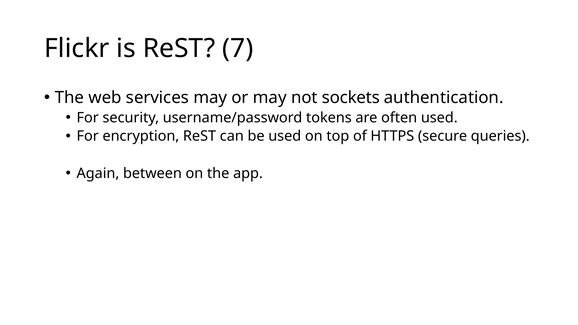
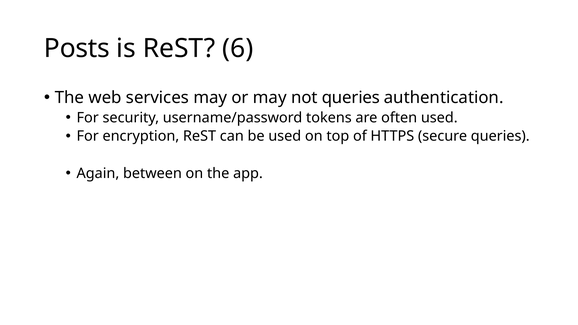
Flickr: Flickr -> Posts
7: 7 -> 6
not sockets: sockets -> queries
